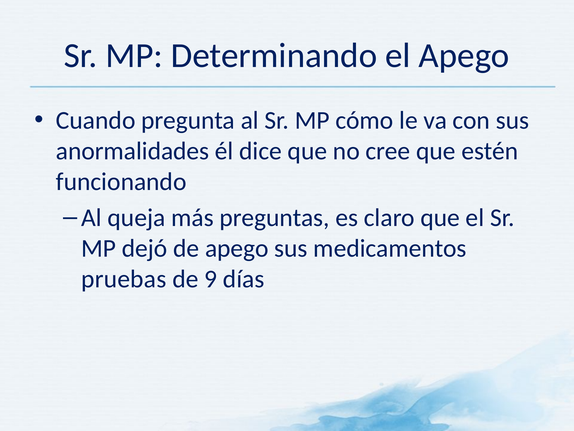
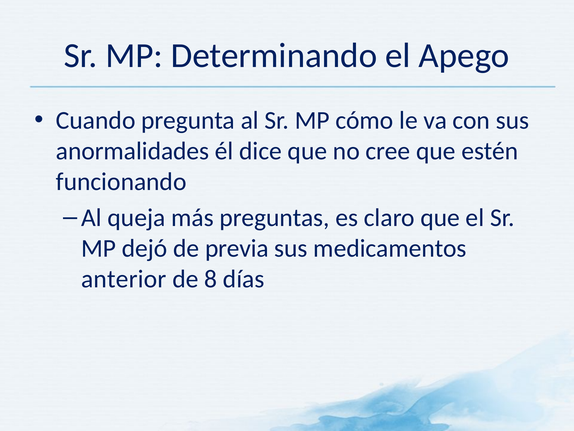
de apego: apego -> previa
pruebas: pruebas -> anterior
9: 9 -> 8
